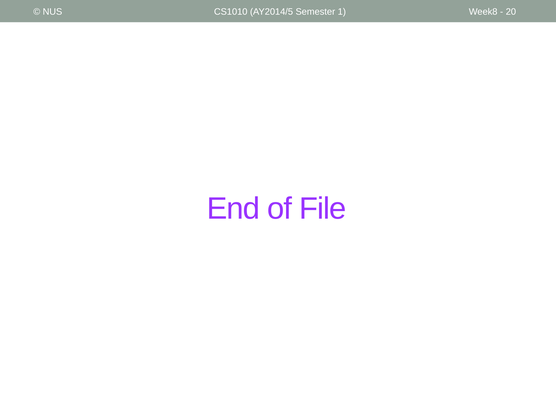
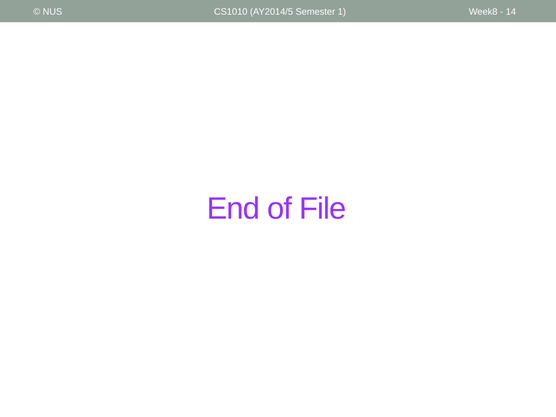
20: 20 -> 14
